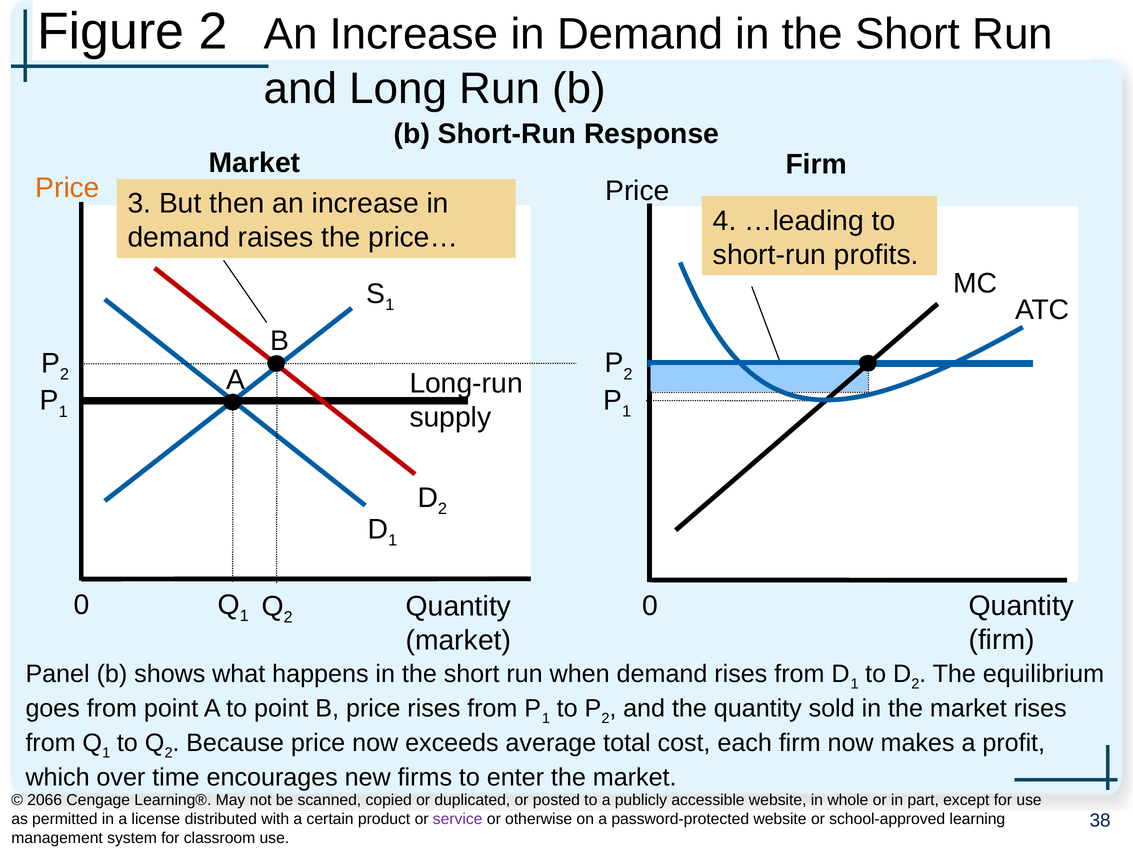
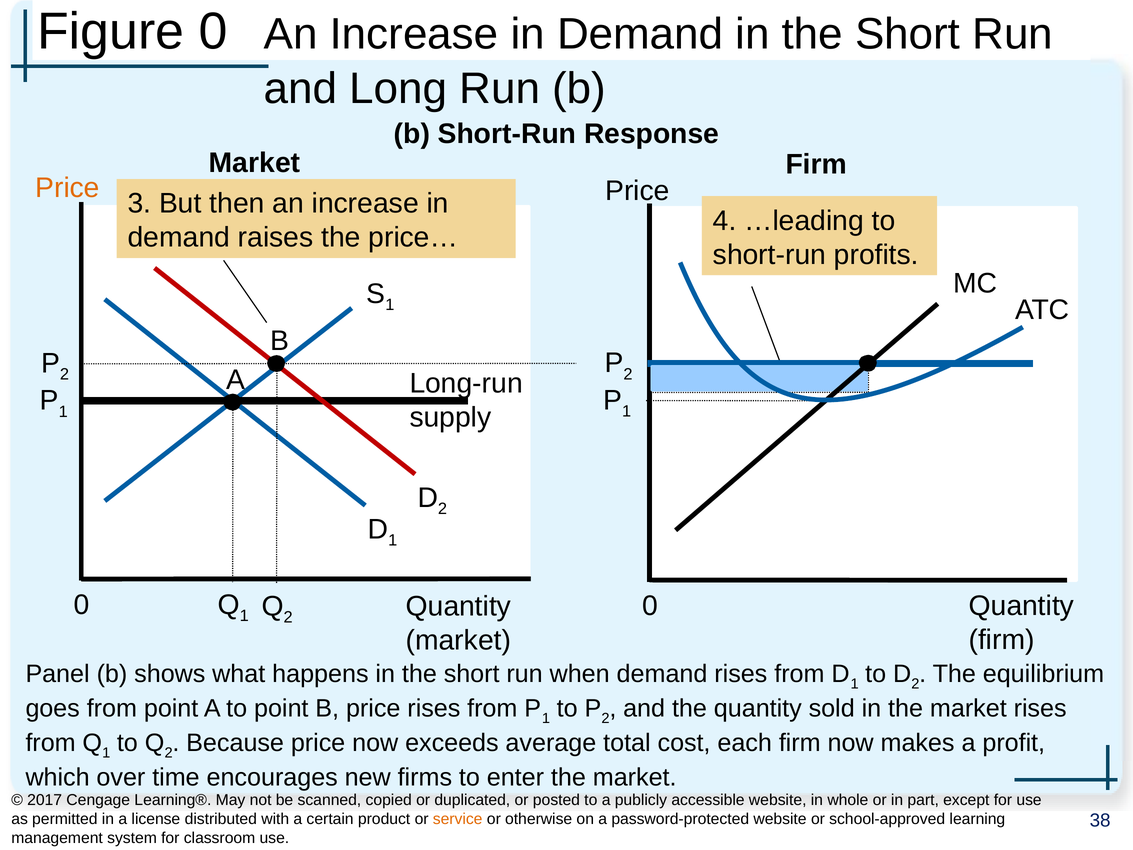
Figure 2: 2 -> 0
2066: 2066 -> 2017
service colour: purple -> orange
